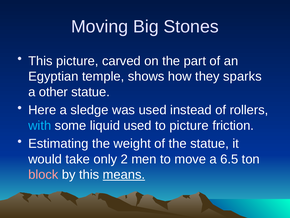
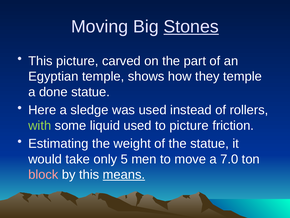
Stones underline: none -> present
they sparks: sparks -> temple
other: other -> done
with colour: light blue -> light green
2: 2 -> 5
6.5: 6.5 -> 7.0
